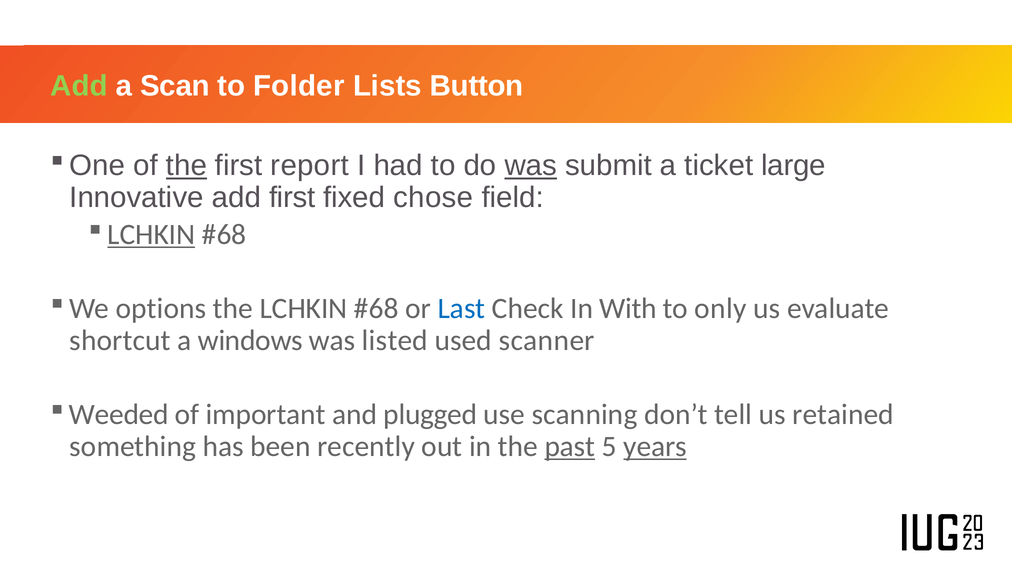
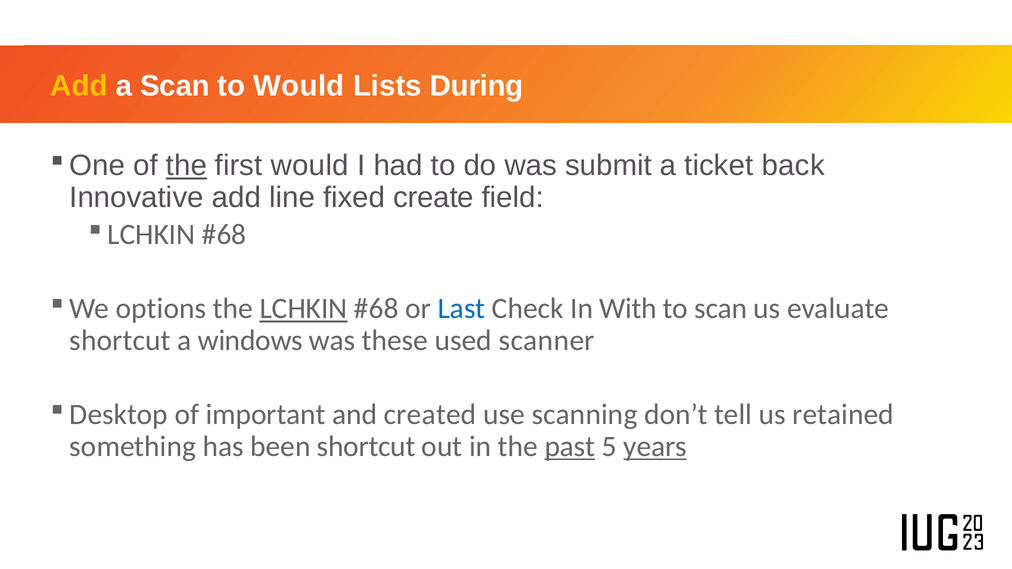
Add at (79, 86) colour: light green -> yellow
to Folder: Folder -> Would
Button: Button -> During
first report: report -> would
was at (531, 166) underline: present -> none
large: large -> back
add first: first -> line
chose: chose -> create
LCHKIN at (151, 235) underline: present -> none
LCHKIN at (303, 309) underline: none -> present
to only: only -> scan
listed: listed -> these
Weeded: Weeded -> Desktop
plugged: plugged -> created
been recently: recently -> shortcut
